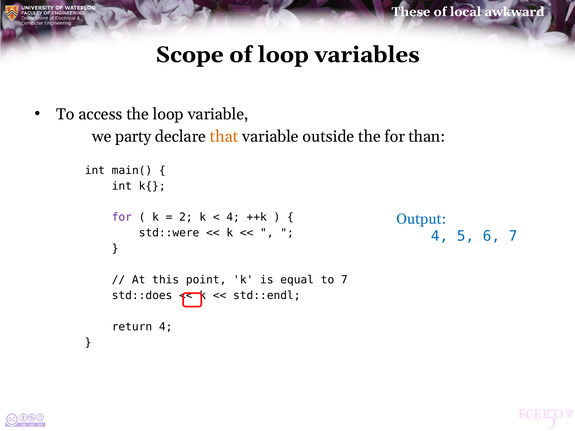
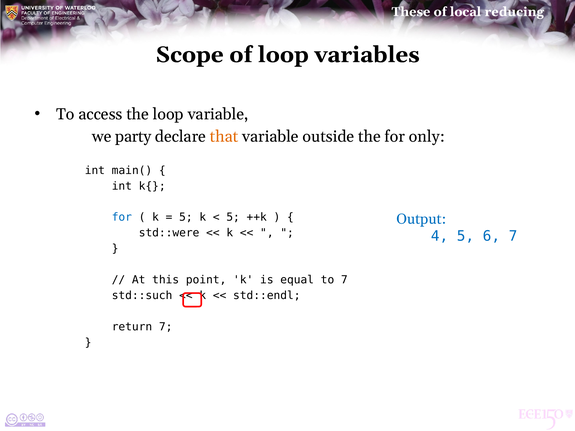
awkward: awkward -> reducing
than: than -> only
for at (122, 217) colour: purple -> blue
2 at (186, 217): 2 -> 5
4 at (233, 217): 4 -> 5
std::does: std::does -> std::such
return 4: 4 -> 7
